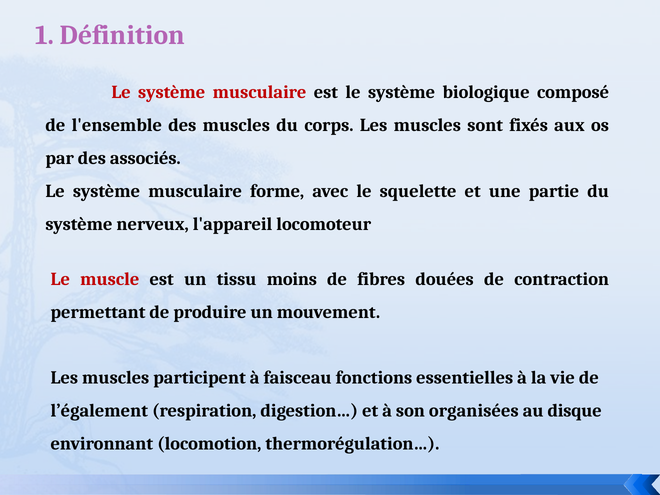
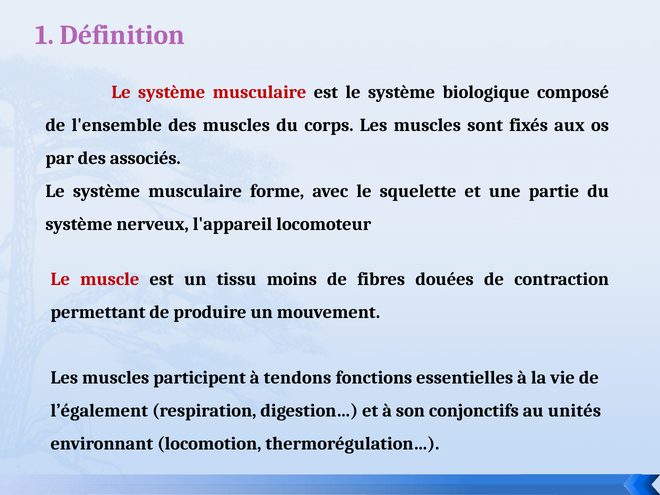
faisceau: faisceau -> tendons
organisées: organisées -> conjonctifs
disque: disque -> unités
